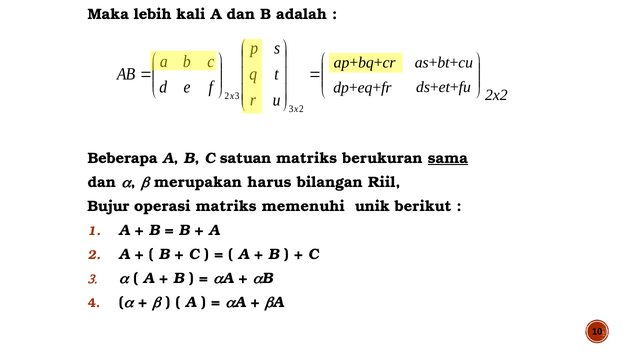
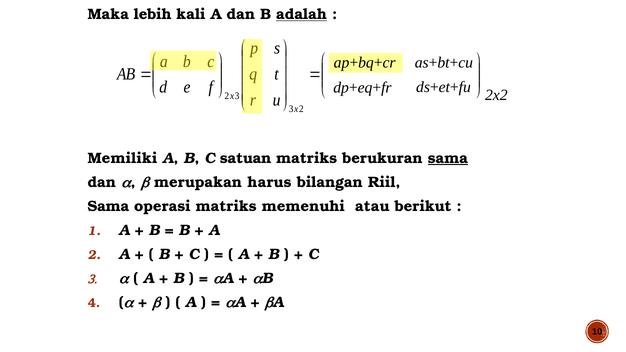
adalah underline: none -> present
Beberapa: Beberapa -> Memiliki
Bujur at (108, 206): Bujur -> Sama
unik: unik -> atau
